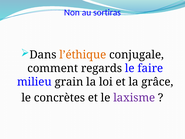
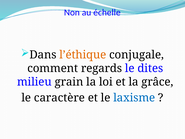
sortiras: sortiras -> échelle
faire: faire -> dites
concrètes: concrètes -> caractère
laxisme colour: purple -> blue
